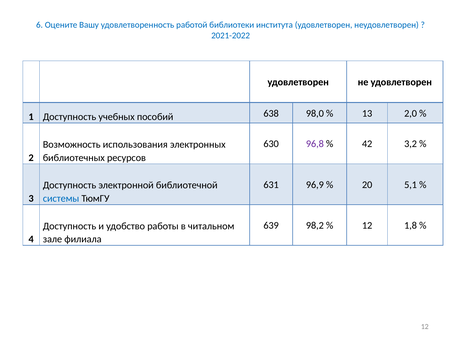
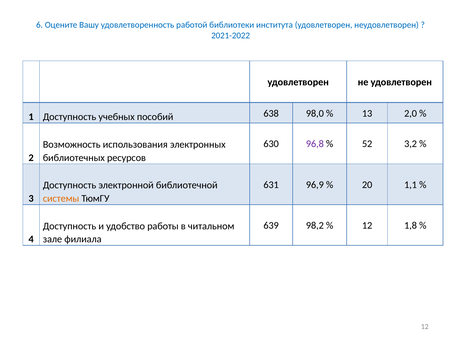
42: 42 -> 52
5,1: 5,1 -> 1,1
системы colour: blue -> orange
